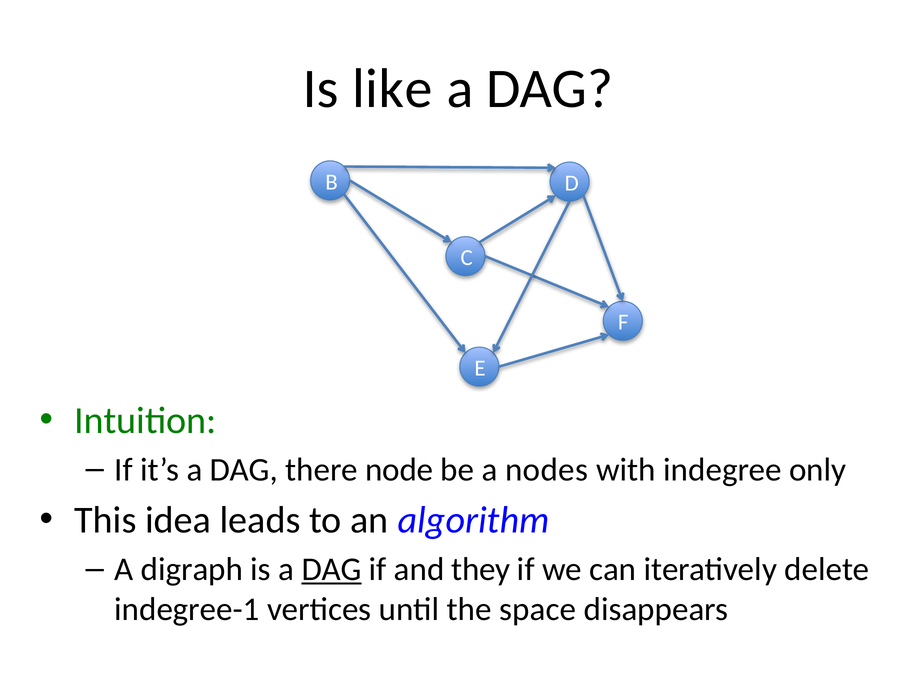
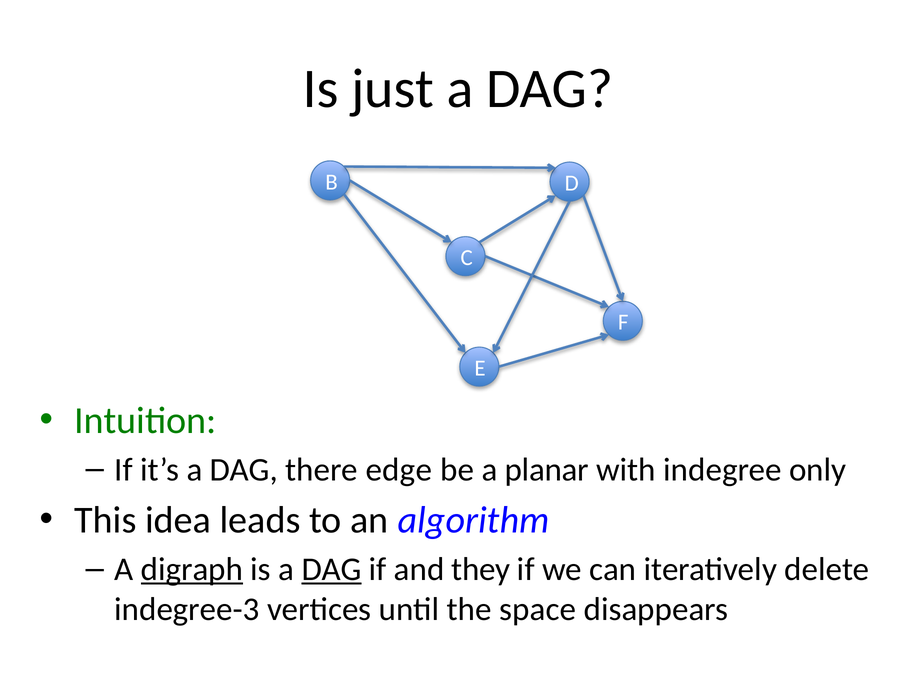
like: like -> just
node: node -> edge
nodes: nodes -> planar
digraph underline: none -> present
indegree-1: indegree-1 -> indegree-3
